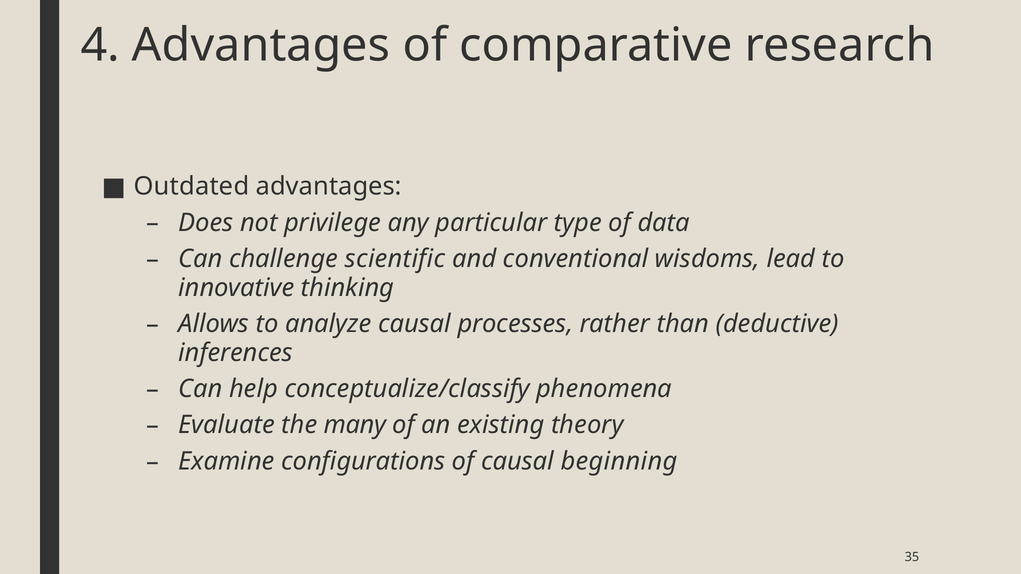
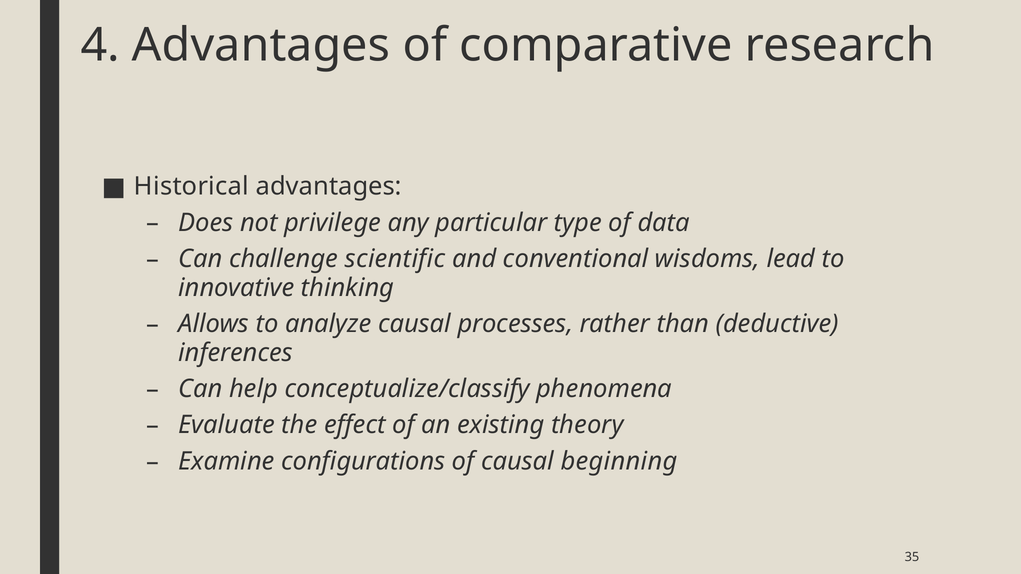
Outdated: Outdated -> Historical
many: many -> effect
